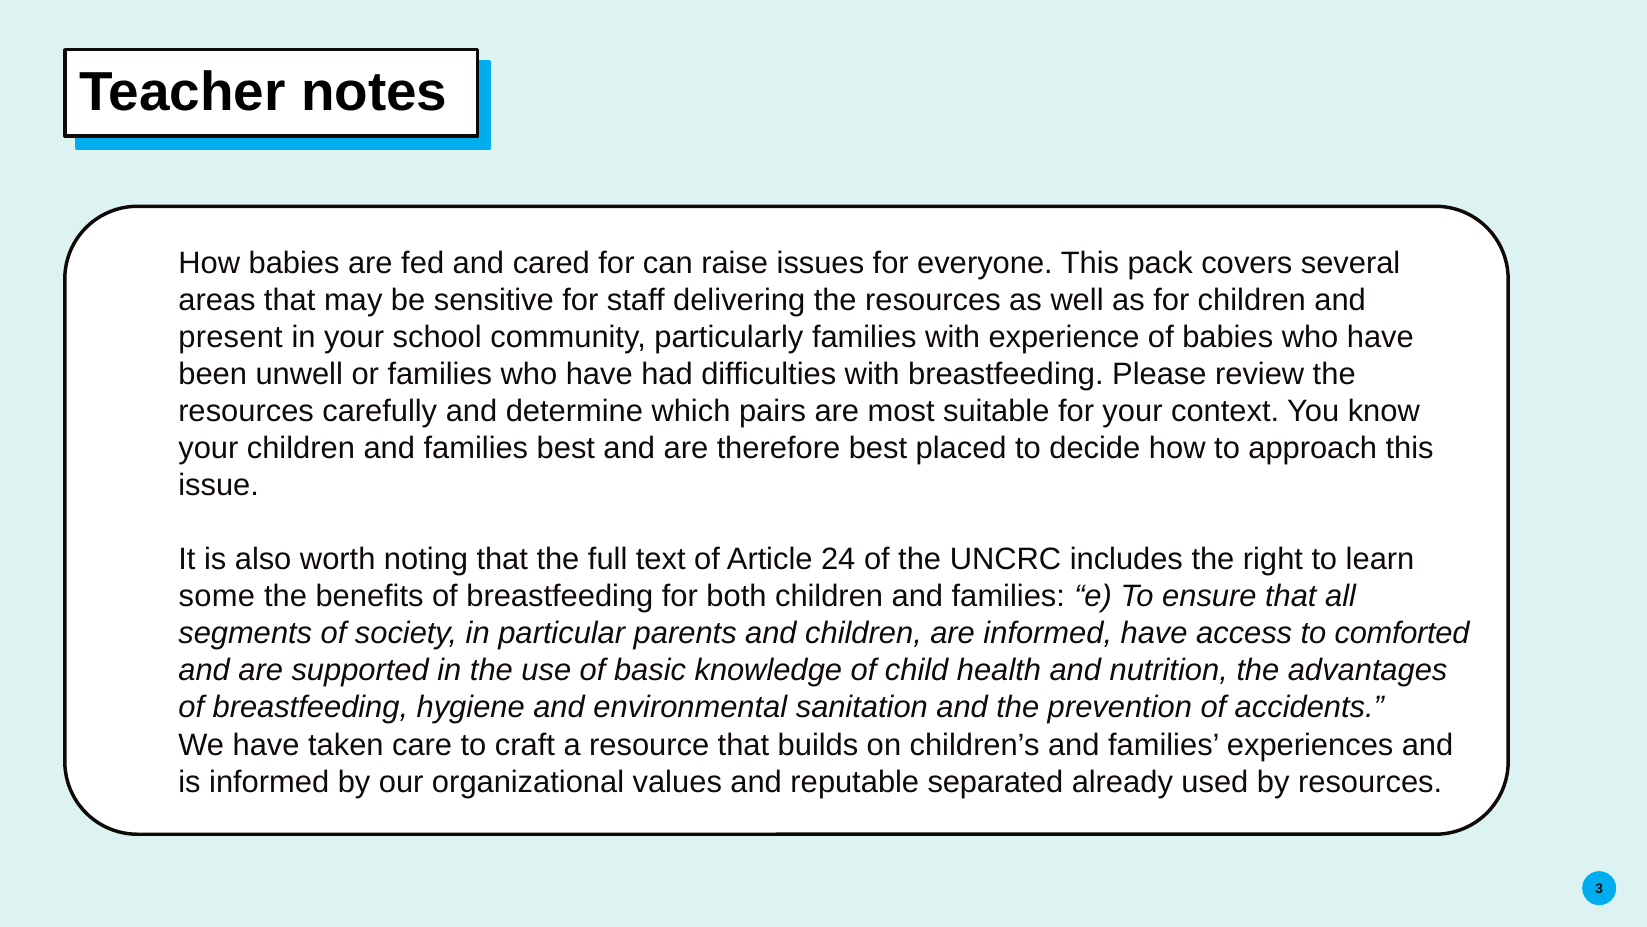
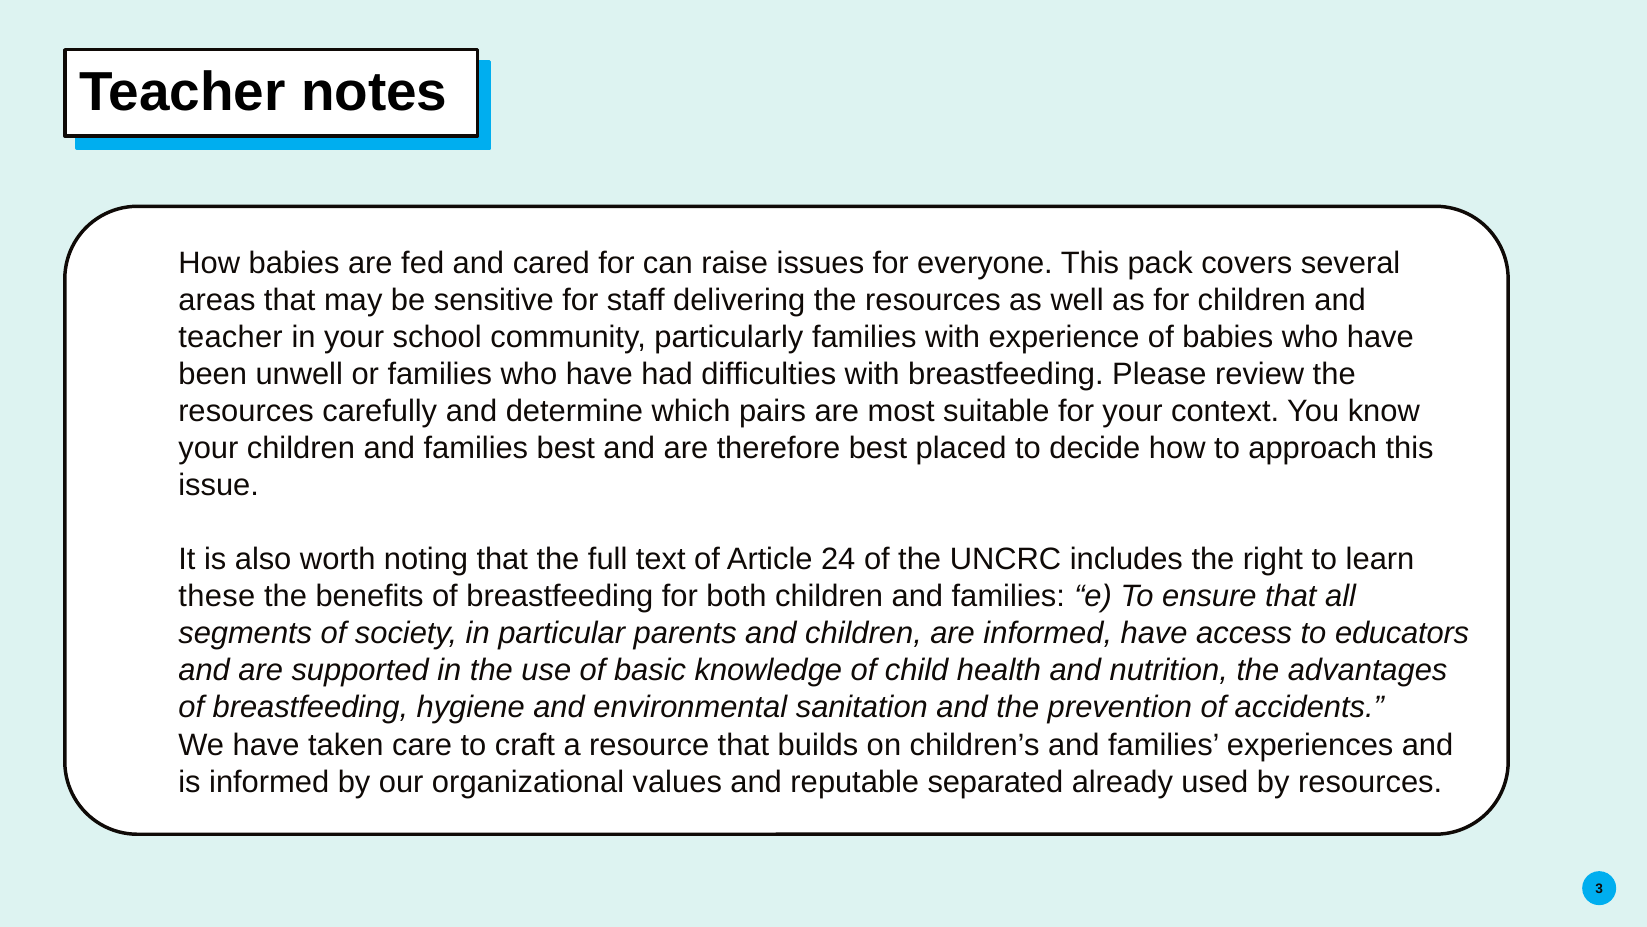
present at (231, 337): present -> teacher
some: some -> these
comforted: comforted -> educators
